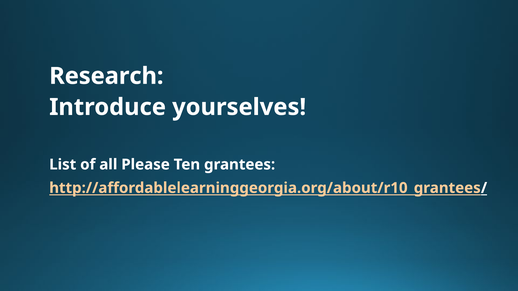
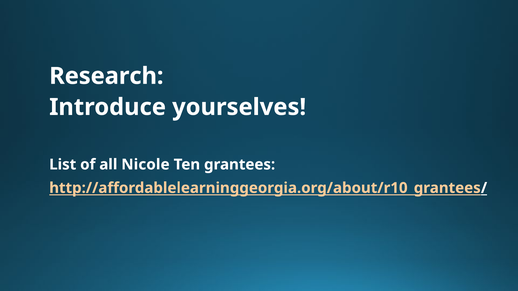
Please: Please -> Nicole
